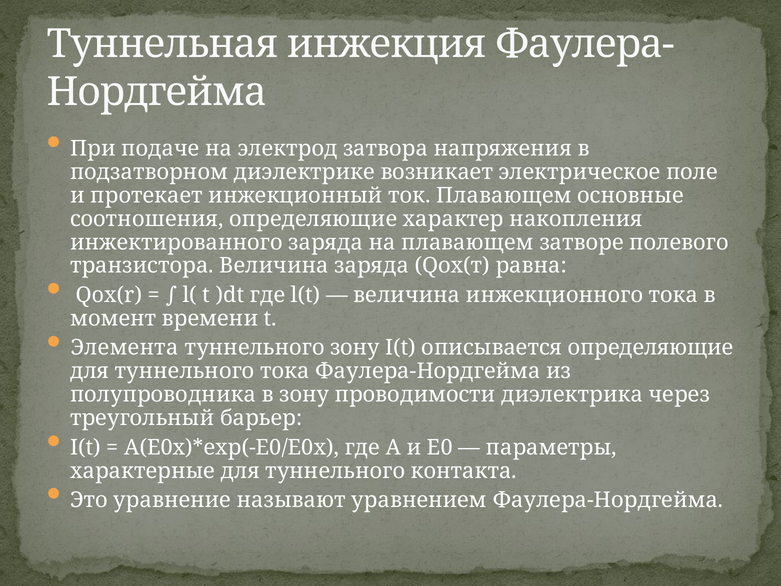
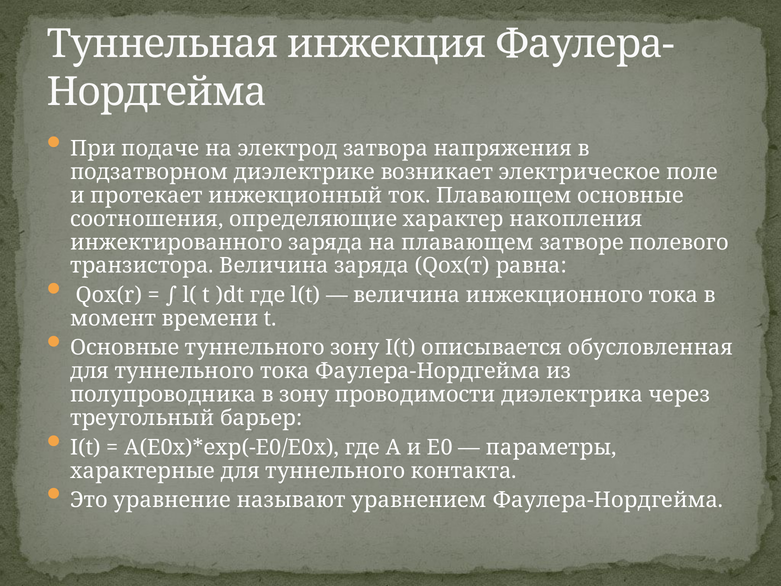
Элемента at (125, 348): Элемента -> Основные
описывается определяющие: определяющие -> обусловленная
